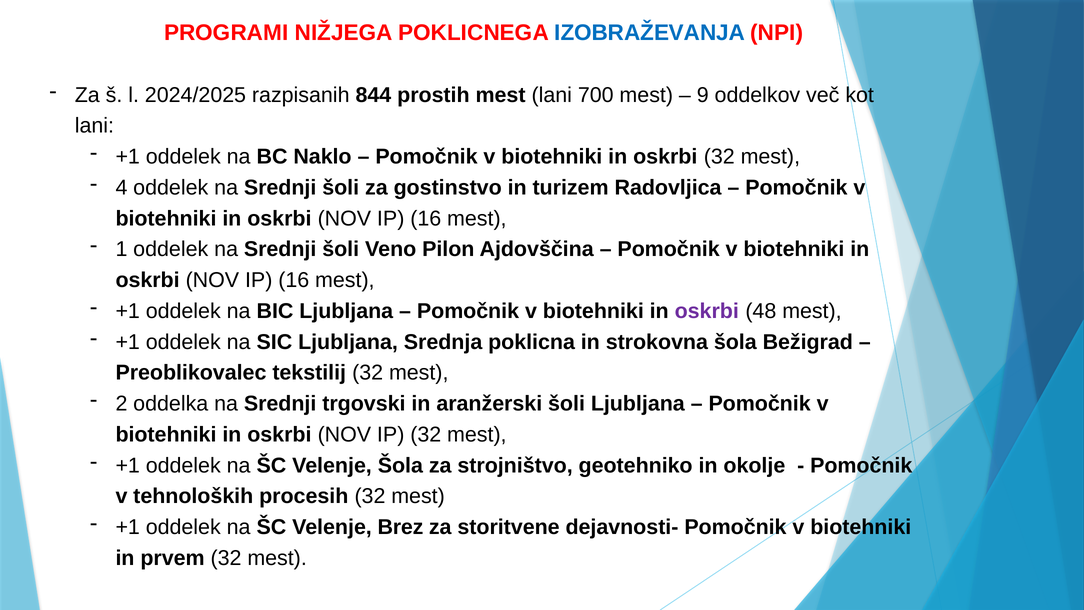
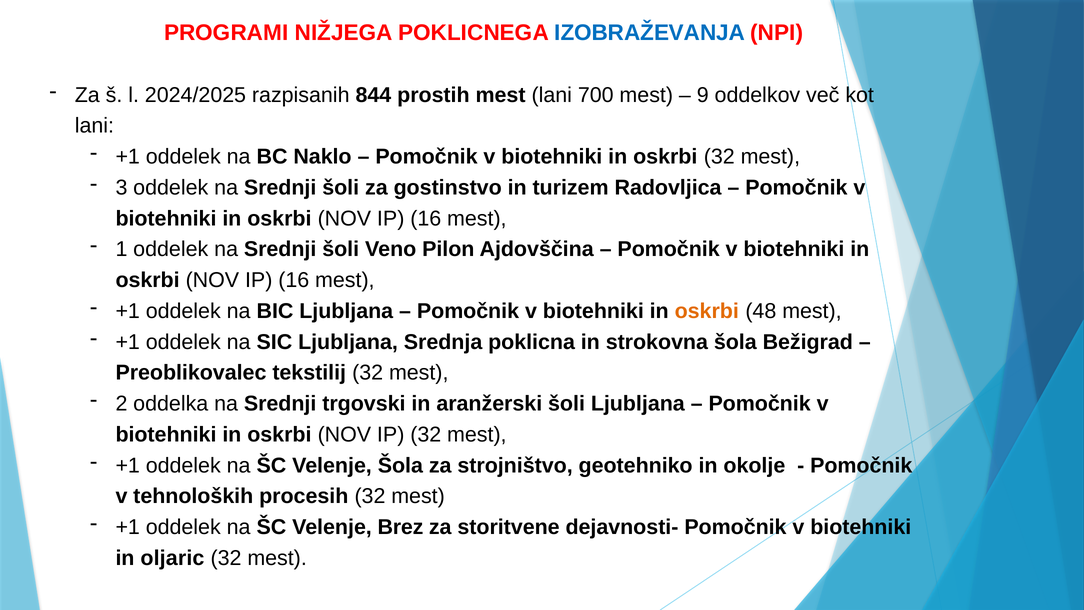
4: 4 -> 3
oskrbi at (707, 311) colour: purple -> orange
prvem: prvem -> oljaric
